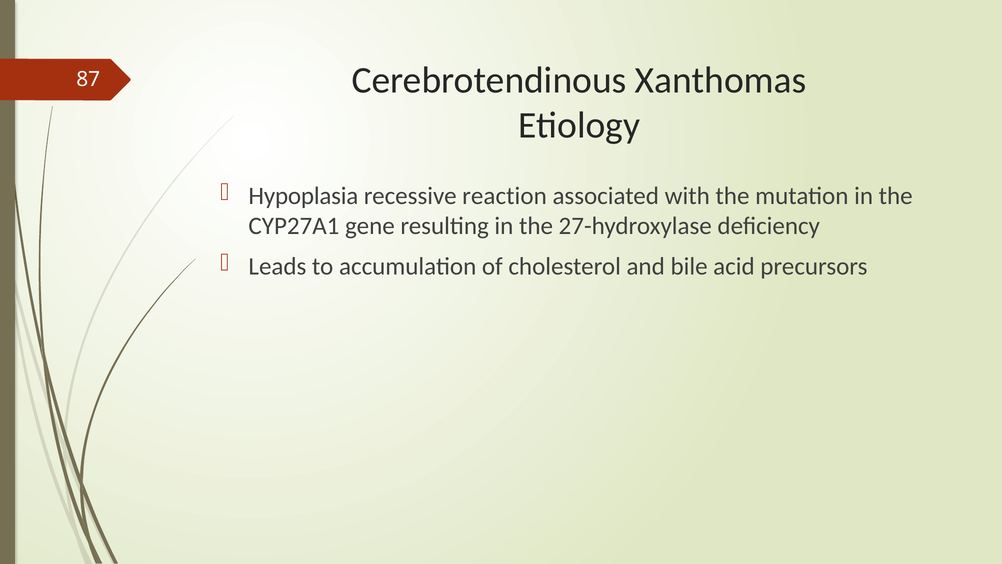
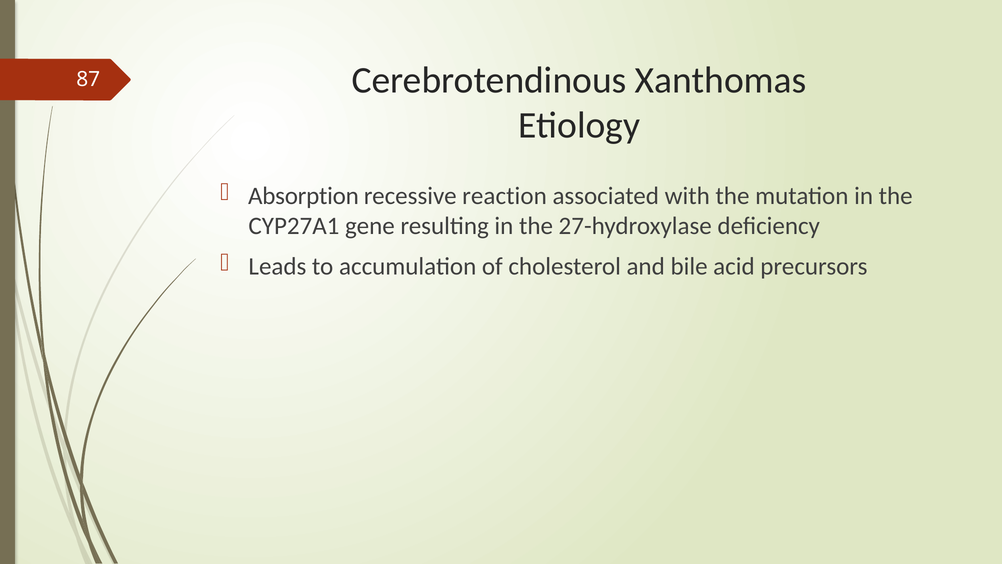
Hypoplasia: Hypoplasia -> Absorption
